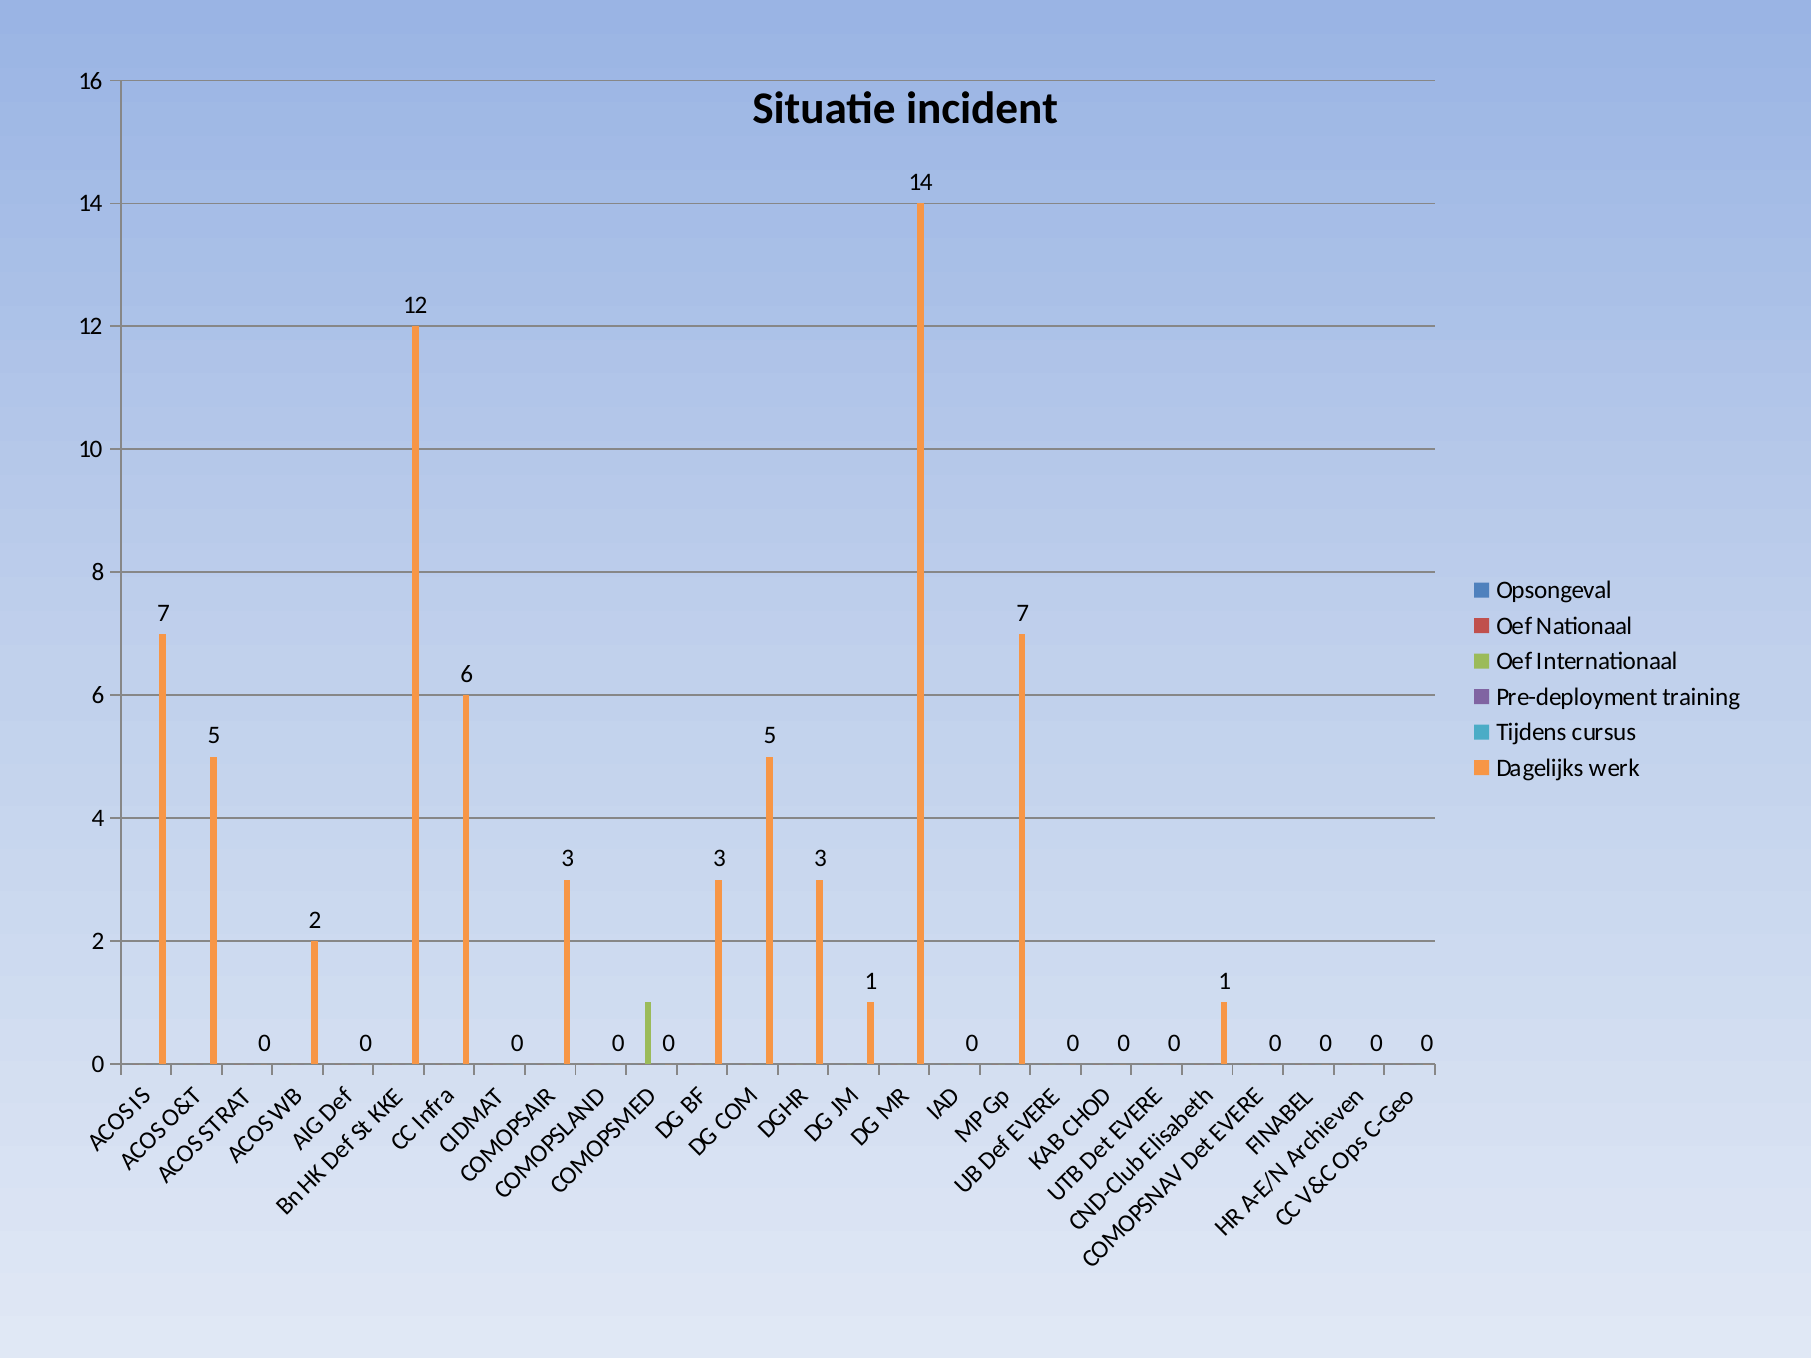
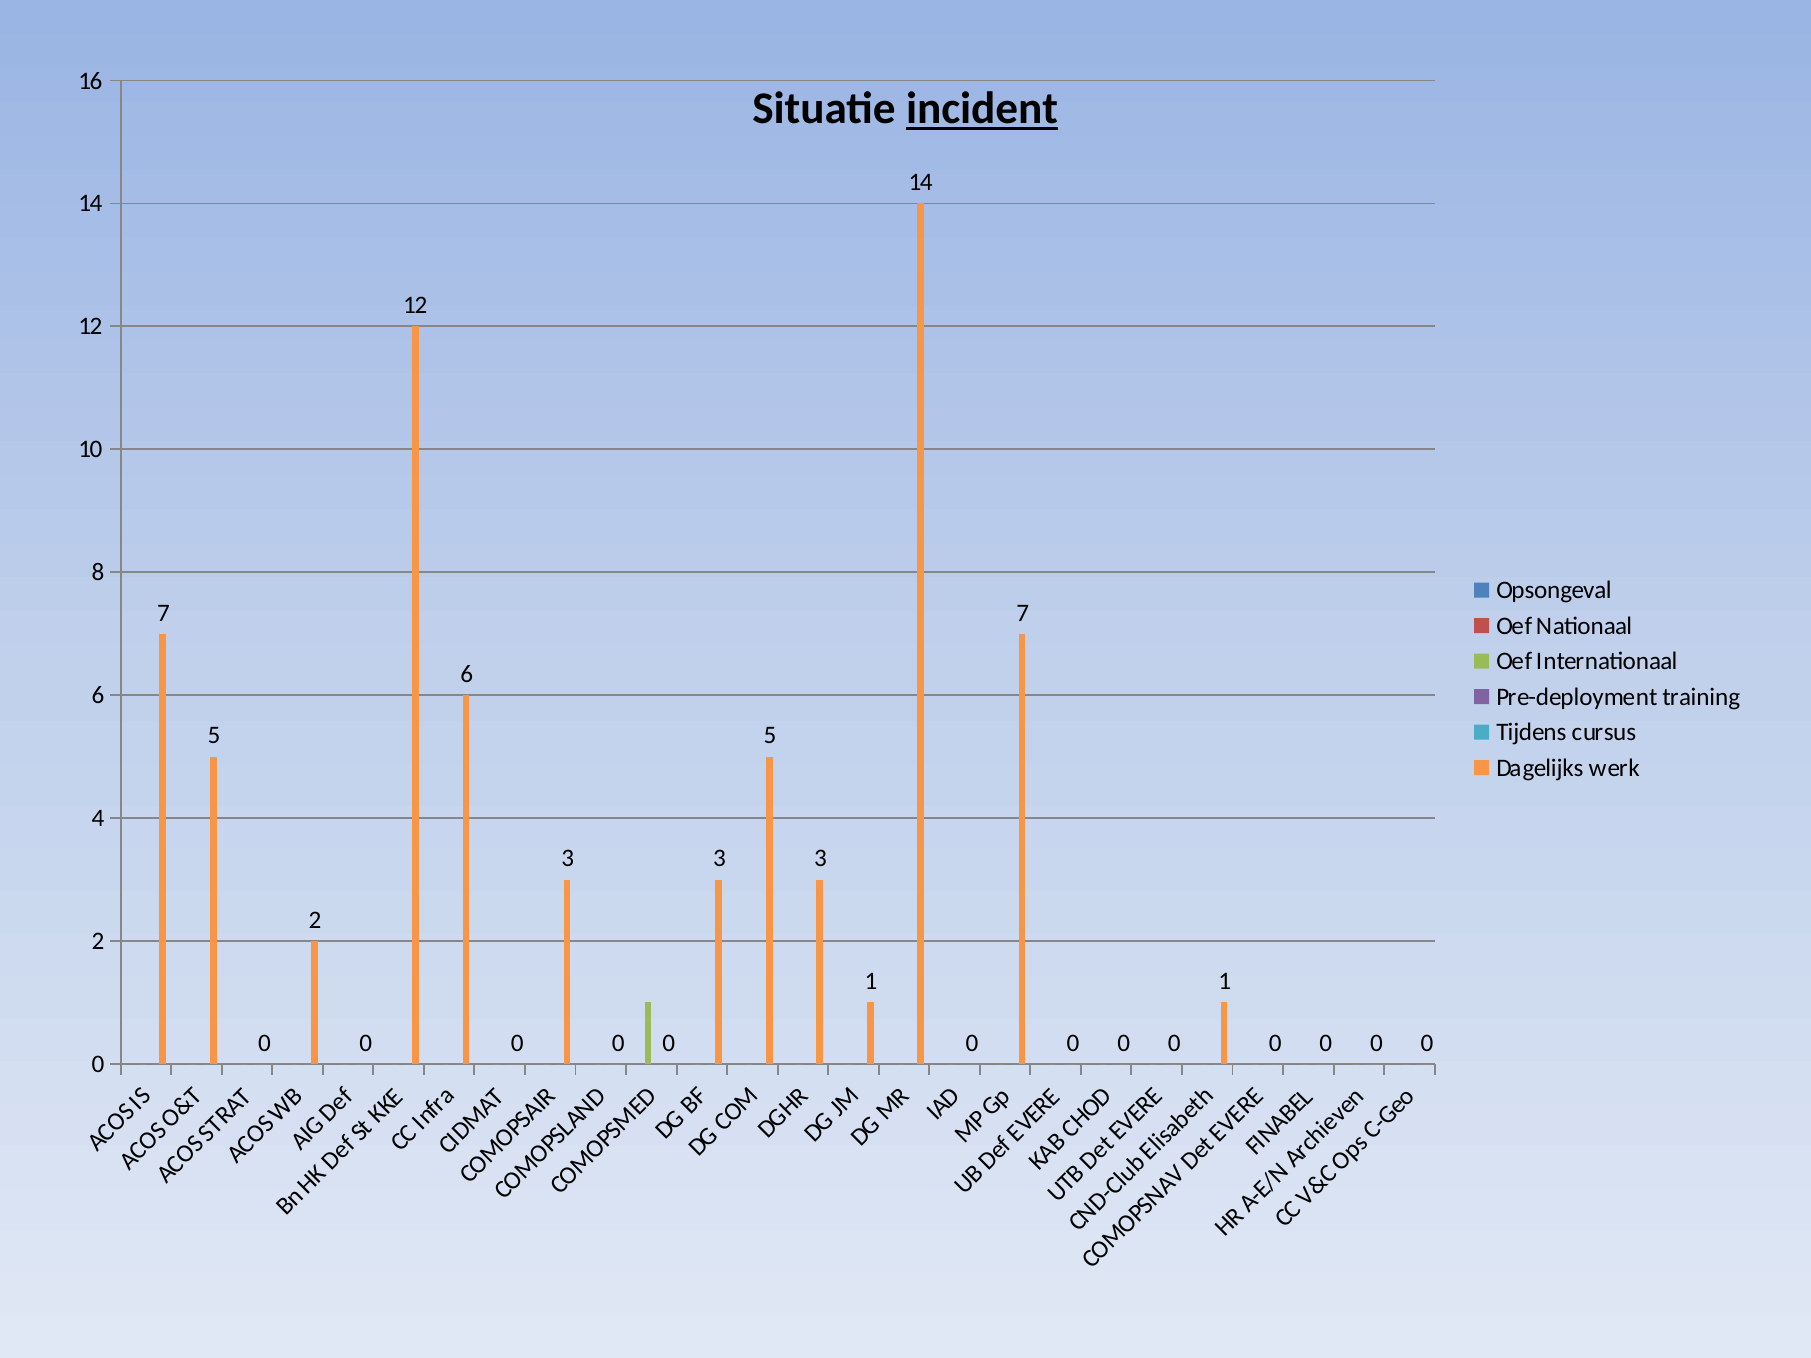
incident underline: none -> present
